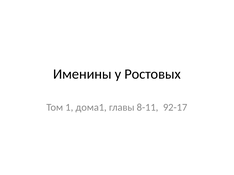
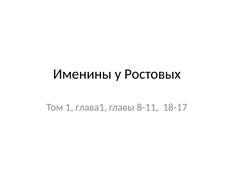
дома1: дома1 -> глава1
92-17: 92-17 -> 18-17
